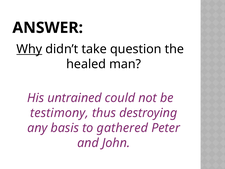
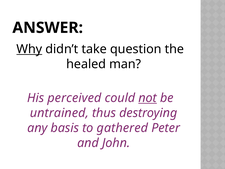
untrained: untrained -> perceived
not underline: none -> present
testimony: testimony -> untrained
